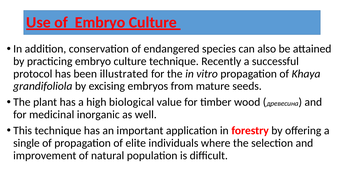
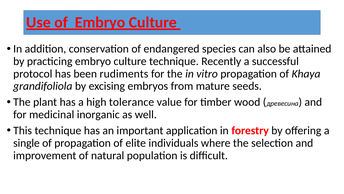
illustrated: illustrated -> rudiments
biological: biological -> tolerance
